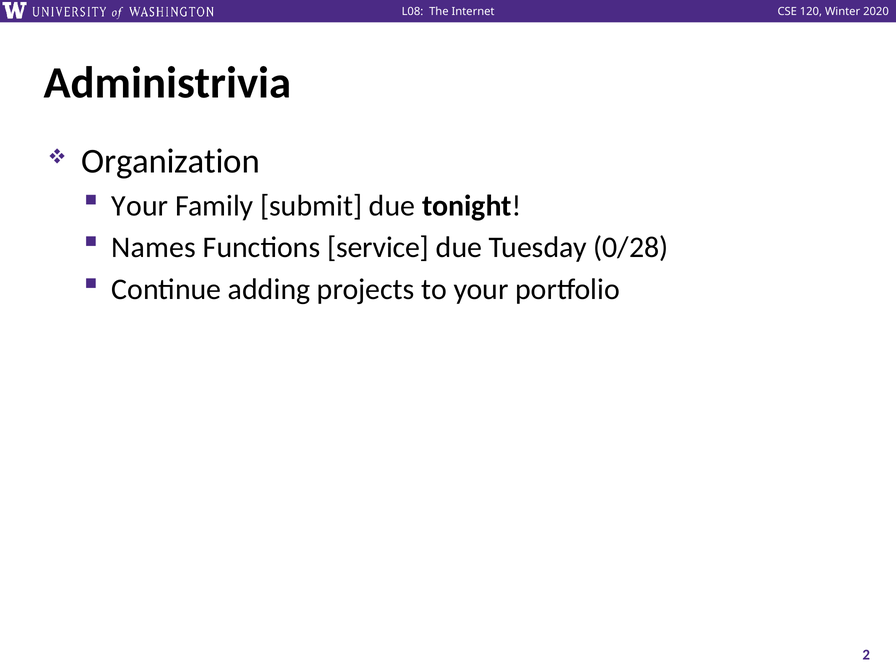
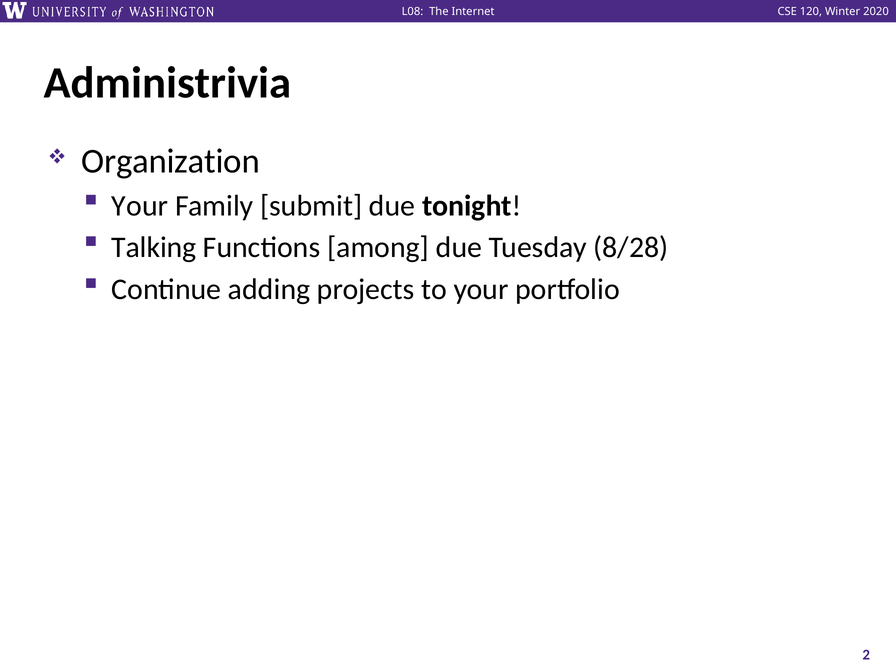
Names: Names -> Talking
service: service -> among
0/28: 0/28 -> 8/28
